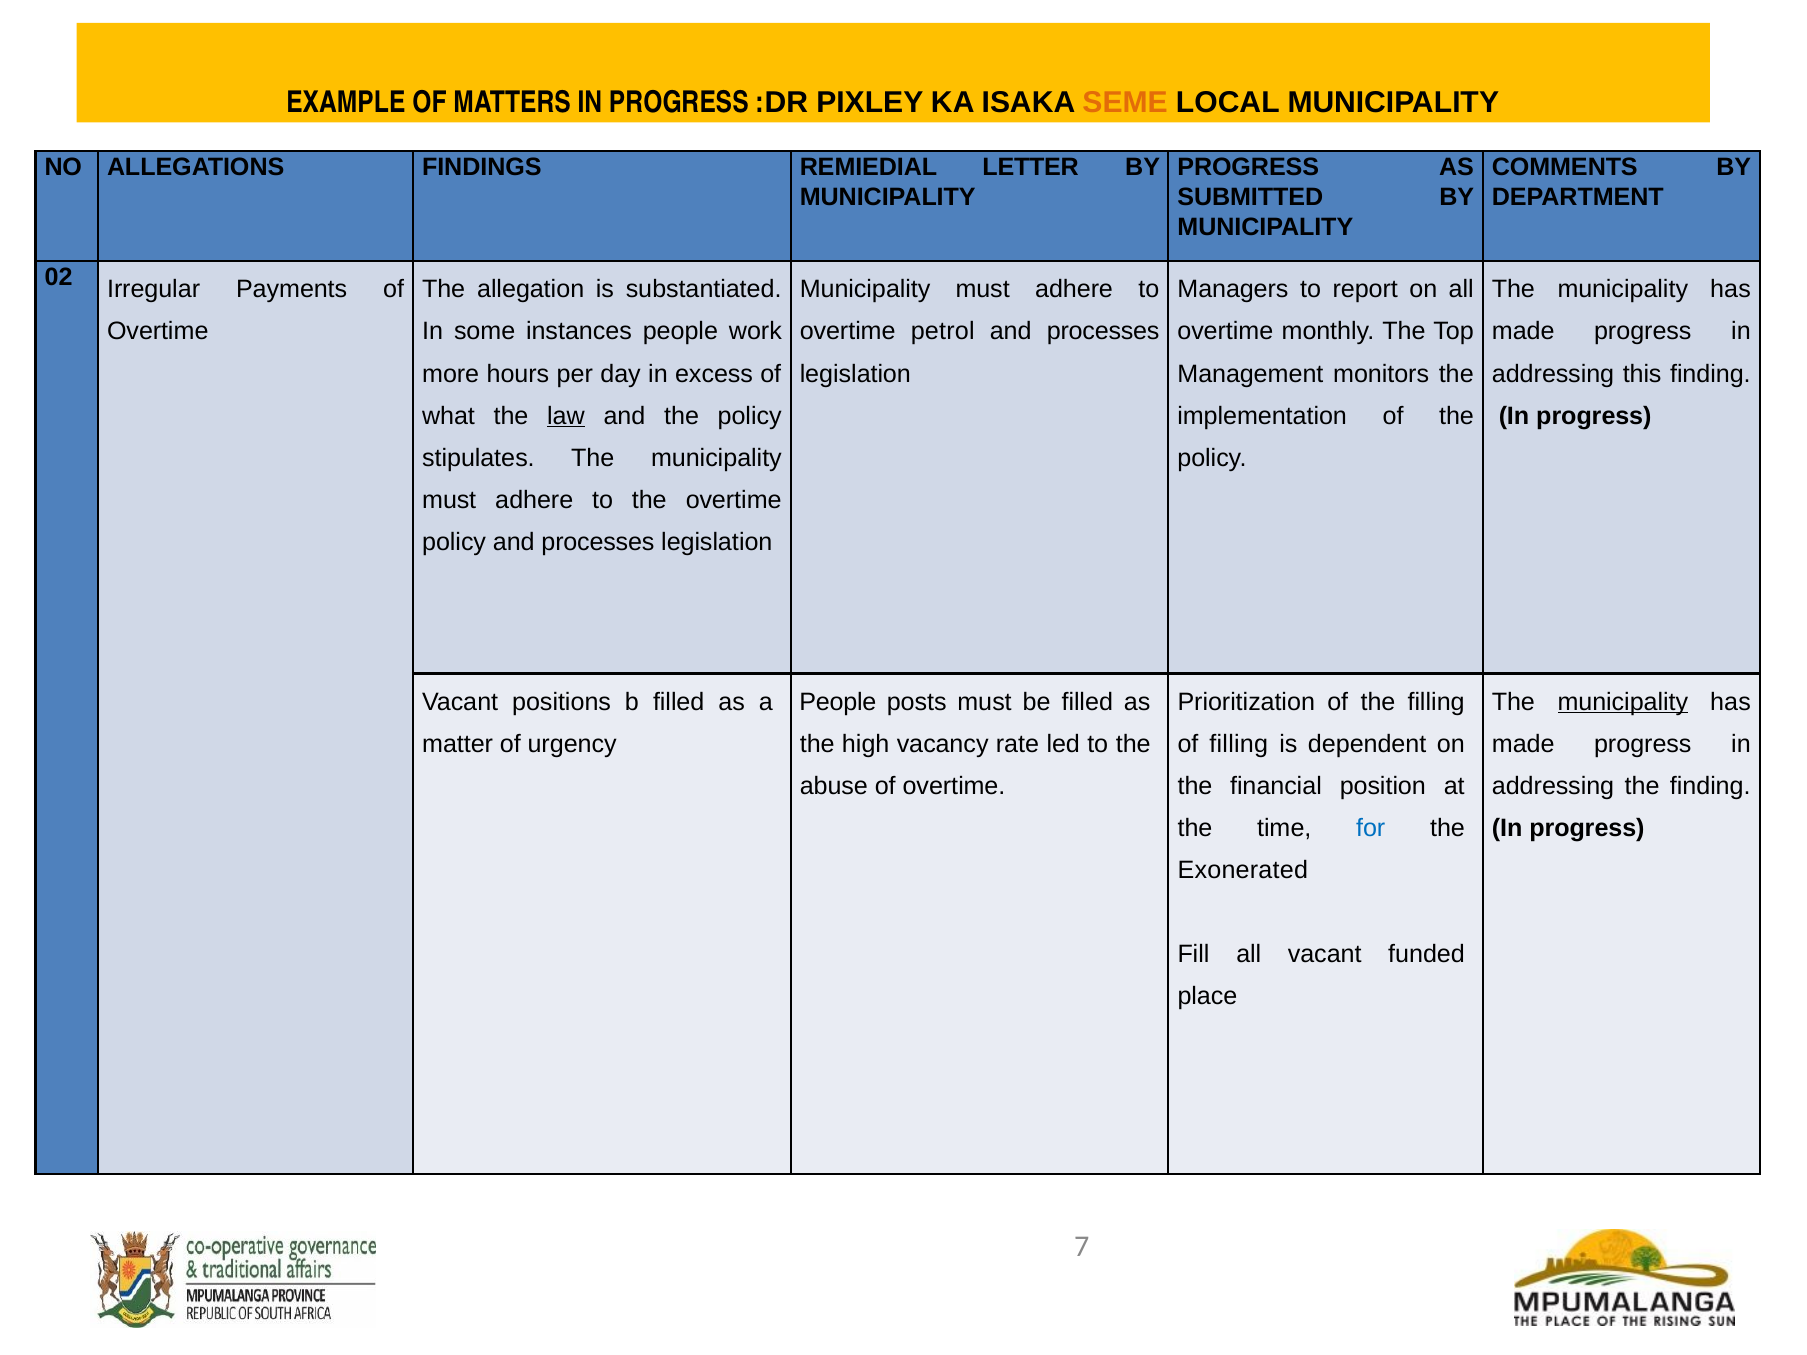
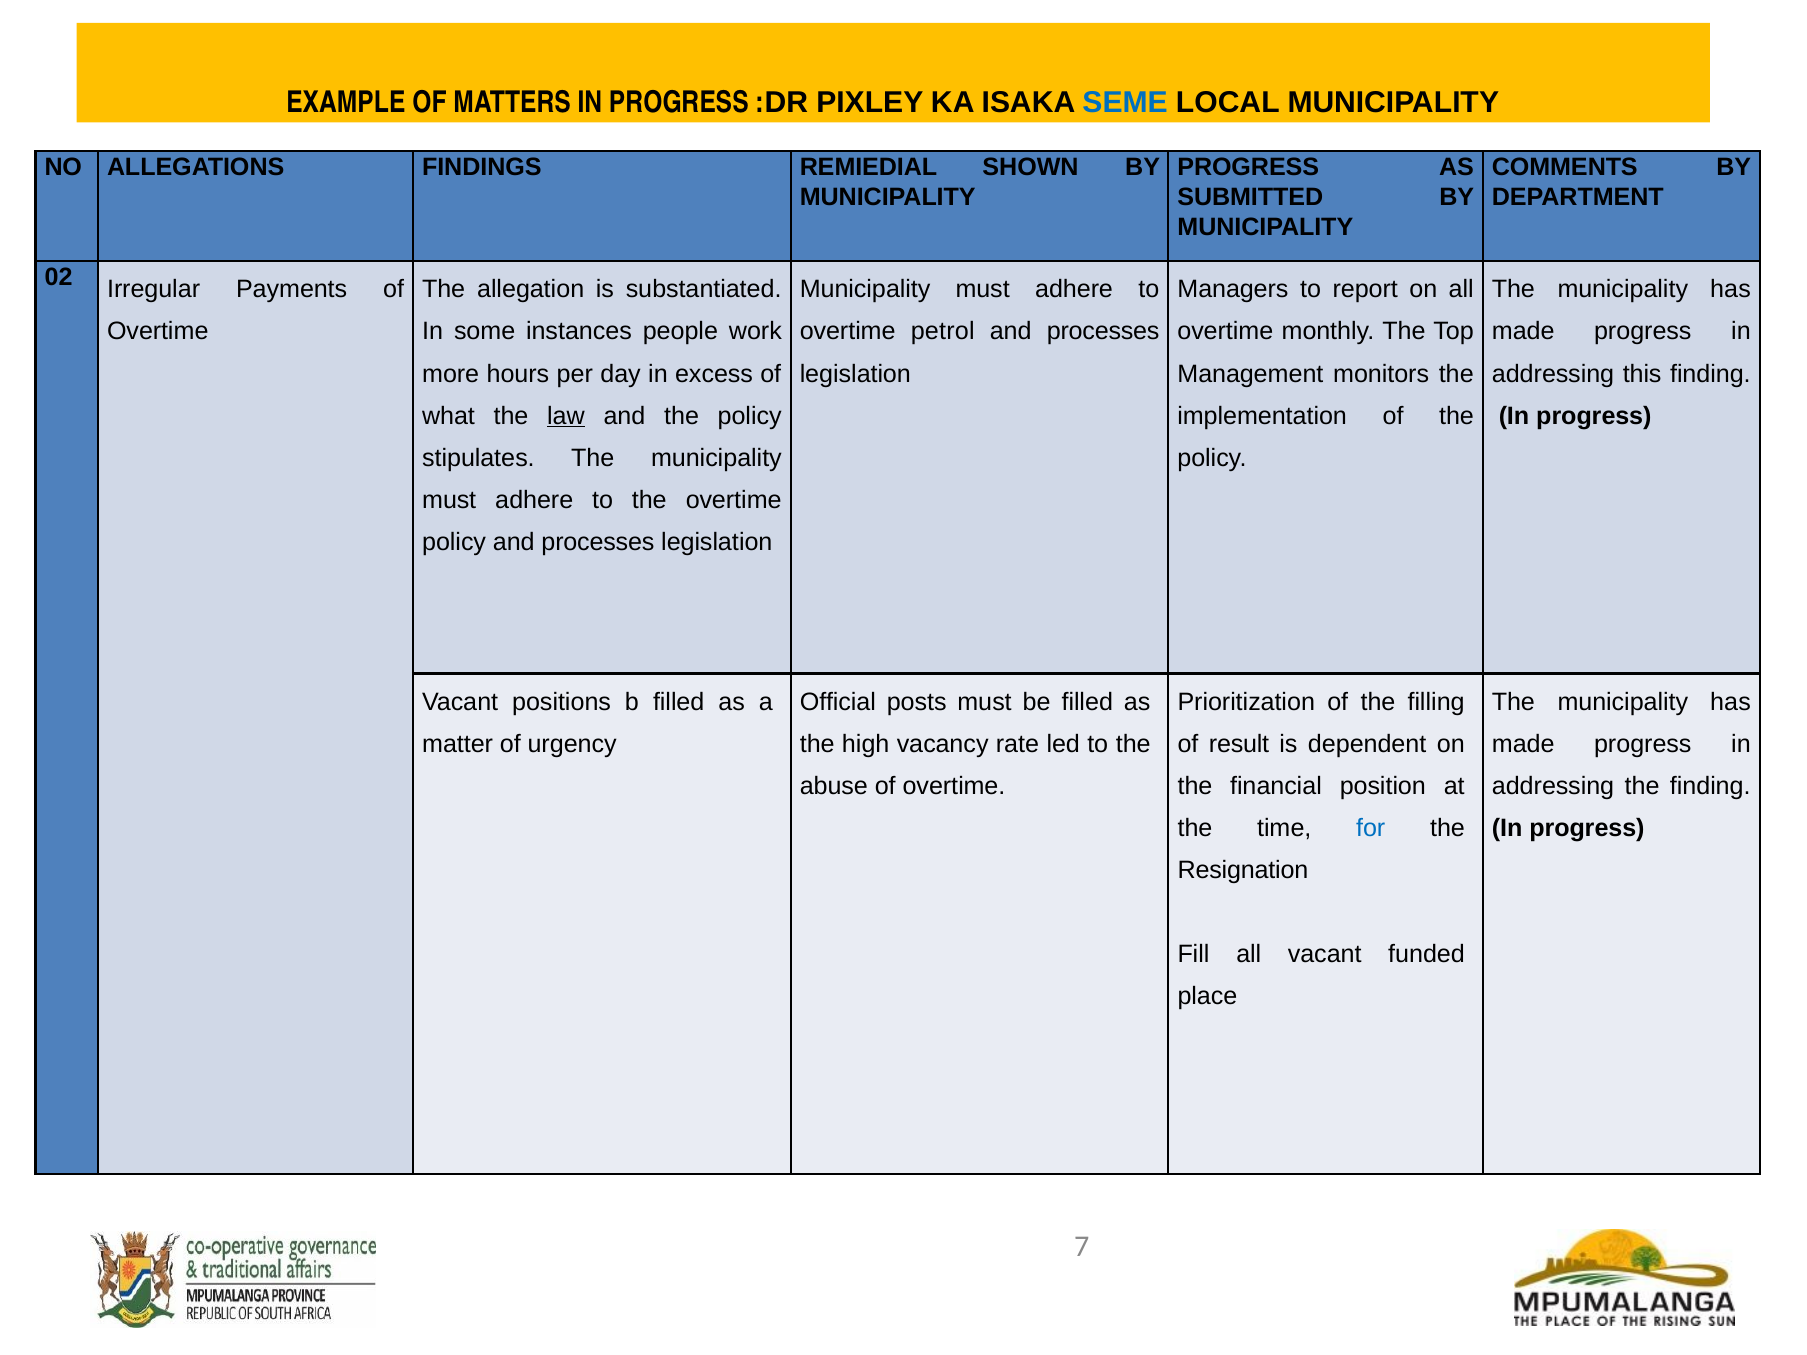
SEME colour: orange -> blue
LETTER: LETTER -> SHOWN
People at (838, 702): People -> Official
municipality at (1623, 702) underline: present -> none
of filling: filling -> result
Exonerated: Exonerated -> Resignation
